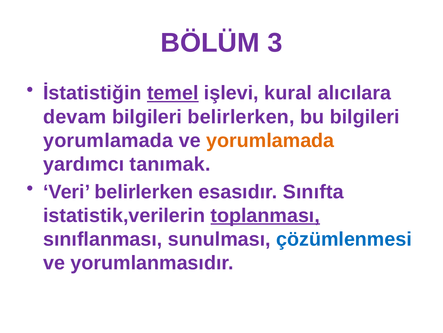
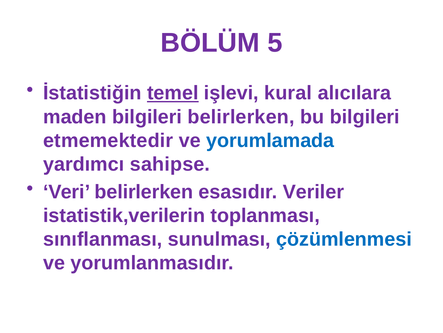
3: 3 -> 5
devam: devam -> maden
yorumlamada at (108, 140): yorumlamada -> etmemektedir
yorumlamada at (270, 140) colour: orange -> blue
tanımak: tanımak -> sahipse
Sınıfta: Sınıfta -> Veriler
toplanması underline: present -> none
